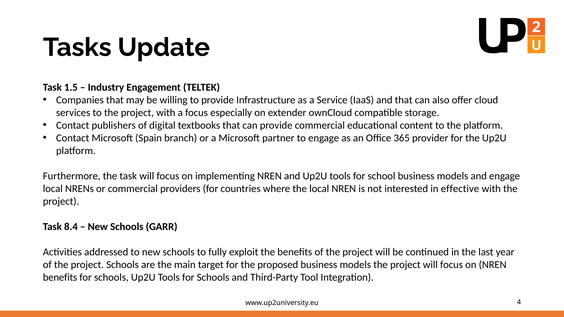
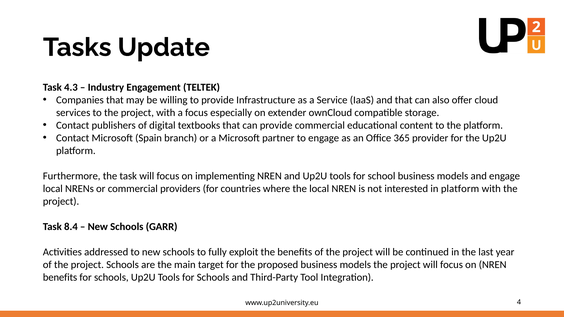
1.5: 1.5 -> 4.3
in effective: effective -> platform
